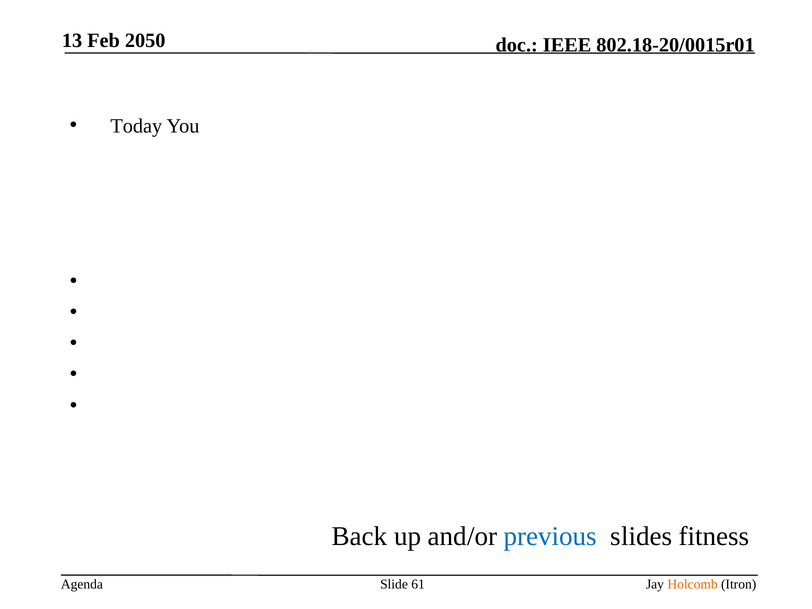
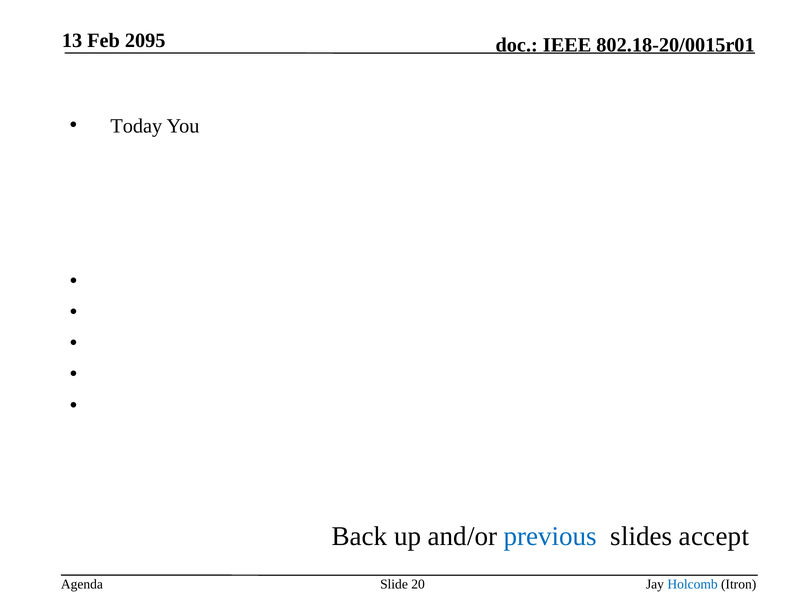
2050: 2050 -> 2095
fitness: fitness -> accept
61: 61 -> 20
Holcomb colour: orange -> blue
